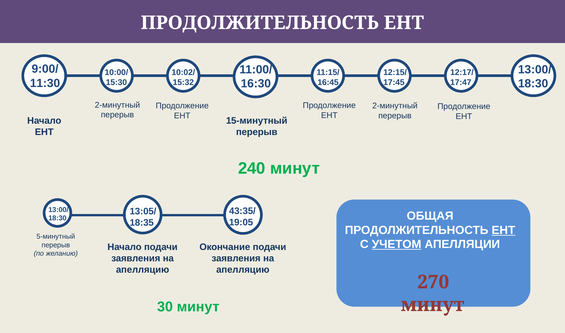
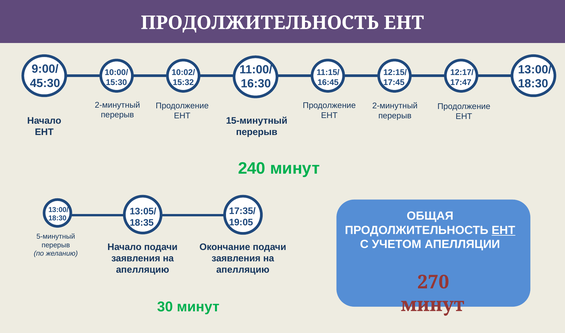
11:30: 11:30 -> 45:30
43:35/: 43:35/ -> 17:35/
УЧЕТОМ underline: present -> none
